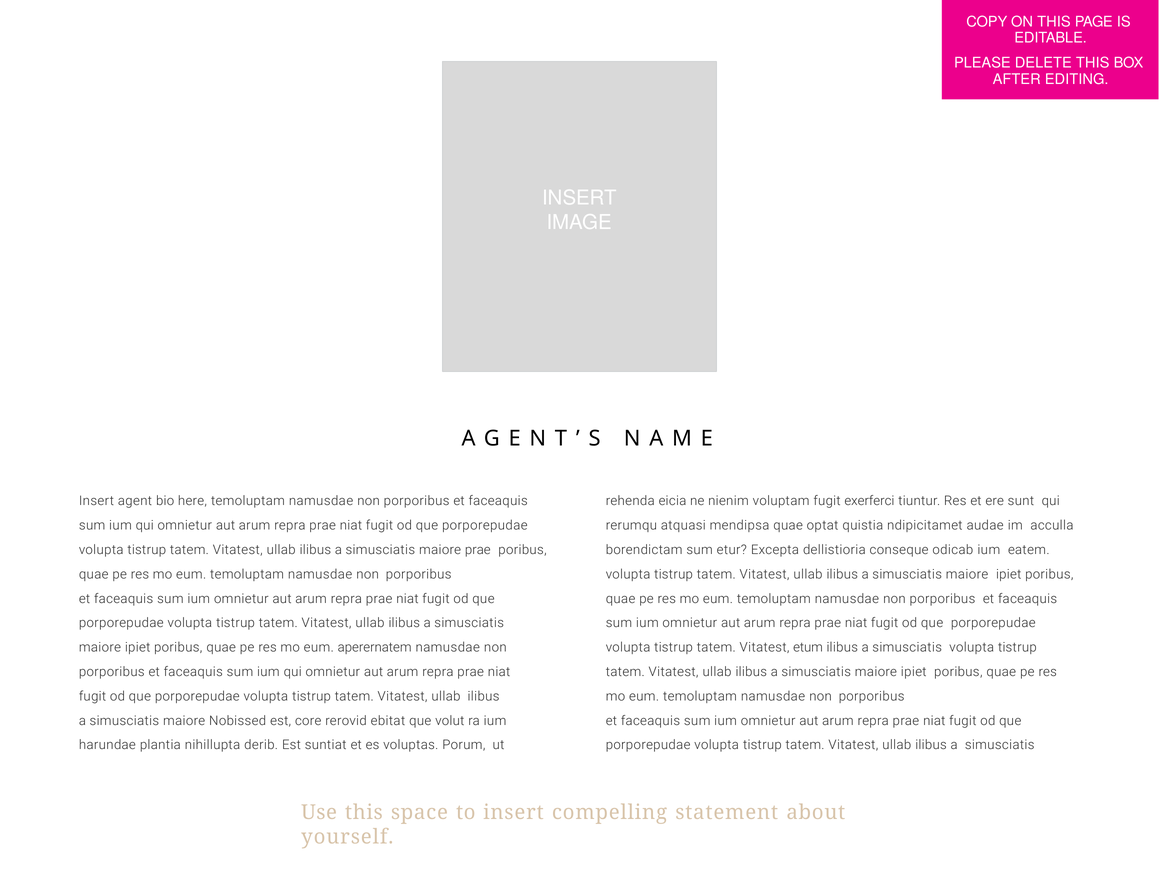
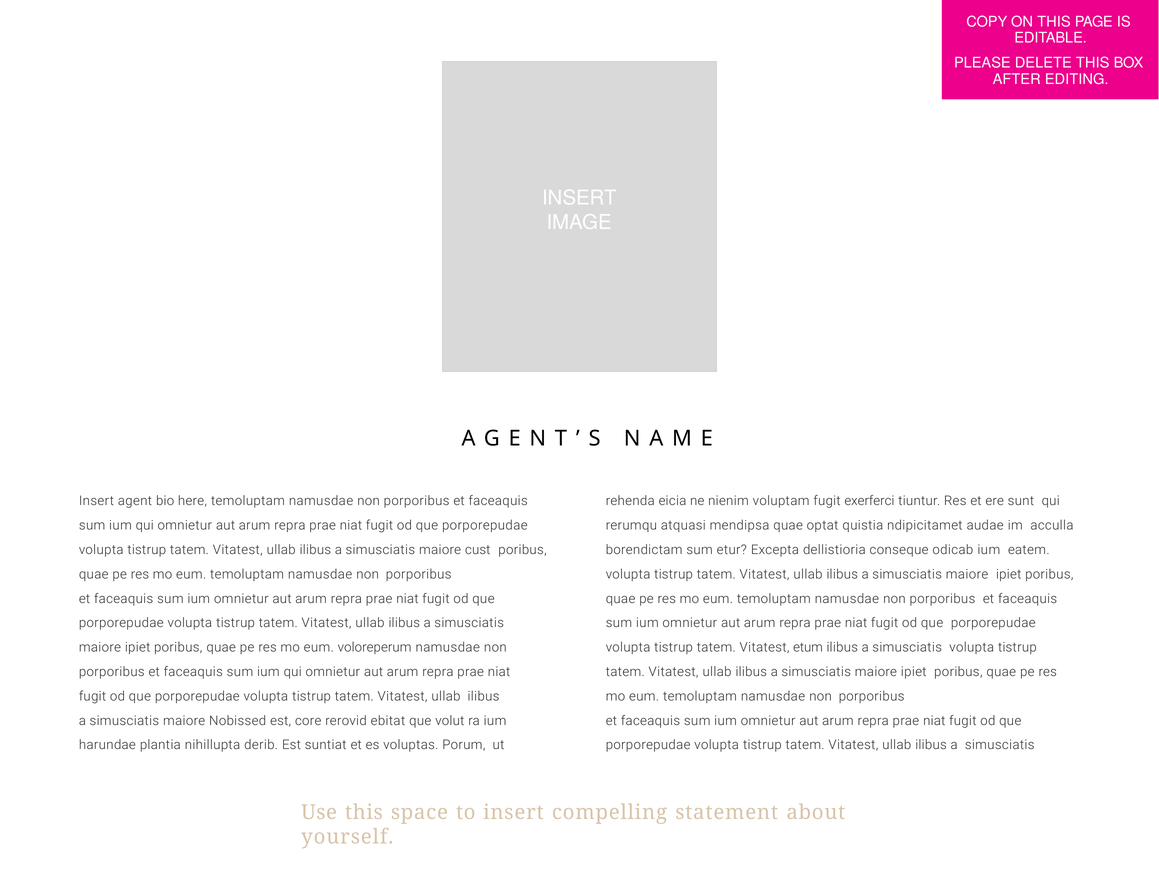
maiore prae: prae -> cust
aperernatem: aperernatem -> voloreperum
